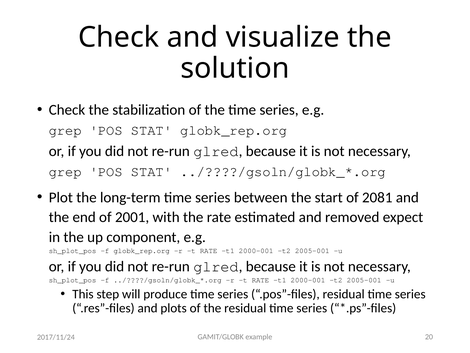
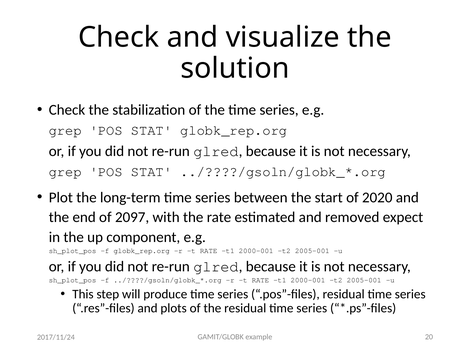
2081: 2081 -> 2020
2001: 2001 -> 2097
